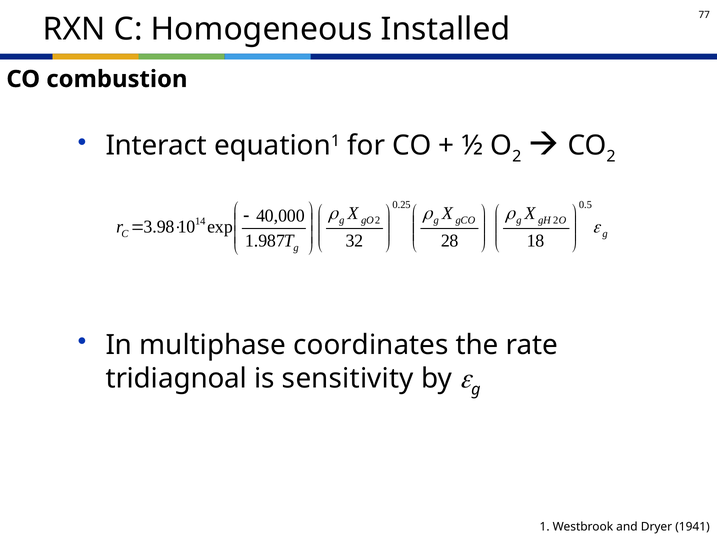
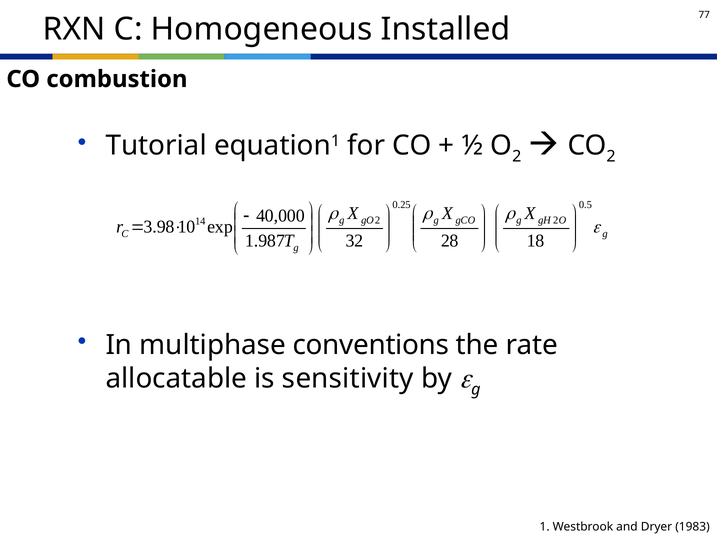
Interact: Interact -> Tutorial
coordinates: coordinates -> conventions
tridiagnoal: tridiagnoal -> allocatable
1941: 1941 -> 1983
